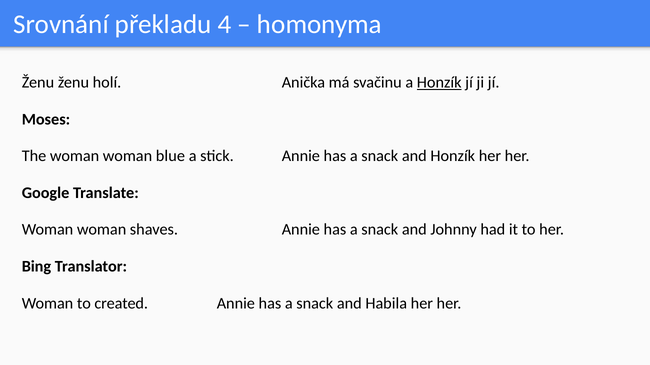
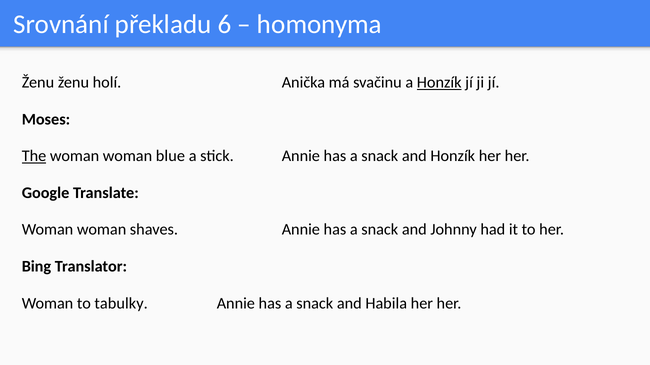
4: 4 -> 6
The underline: none -> present
created: created -> tabulky
